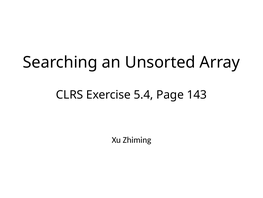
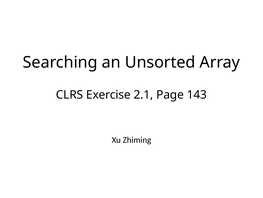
5.4: 5.4 -> 2.1
